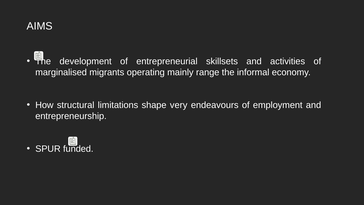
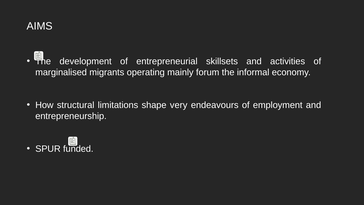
range: range -> forum
